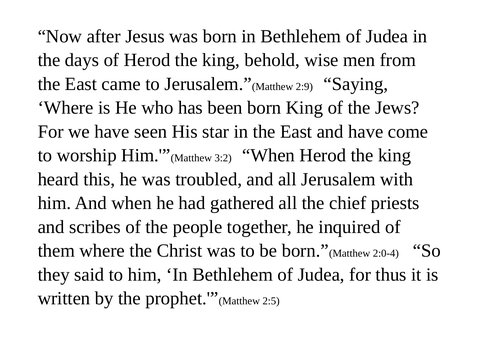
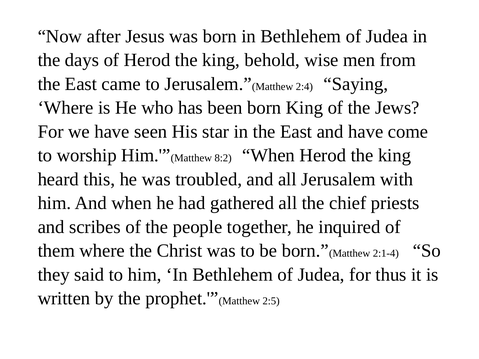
2:9: 2:9 -> 2:4
3:2: 3:2 -> 8:2
2:0-4: 2:0-4 -> 2:1-4
